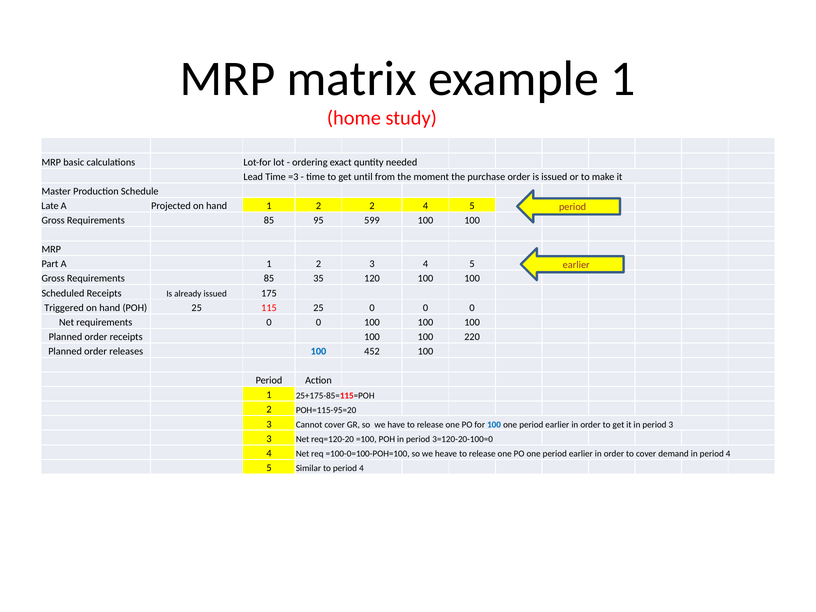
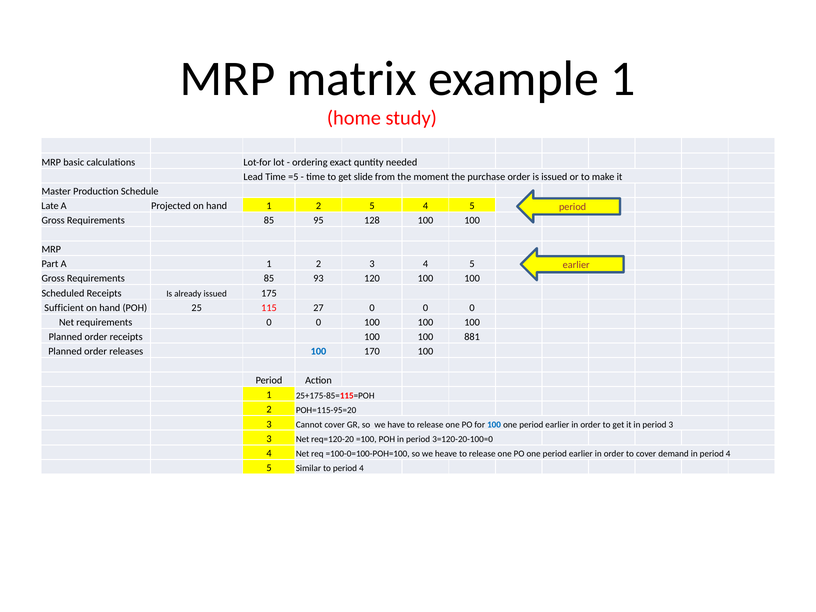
=3: =3 -> =5
until: until -> slide
2 2: 2 -> 5
599: 599 -> 128
35: 35 -> 93
Triggered: Triggered -> Sufficient
115 25: 25 -> 27
220: 220 -> 881
452: 452 -> 170
